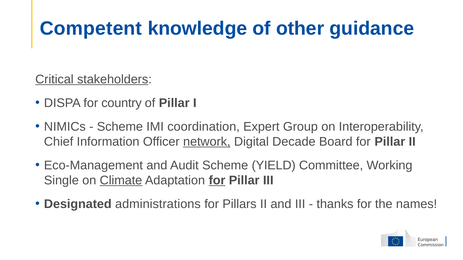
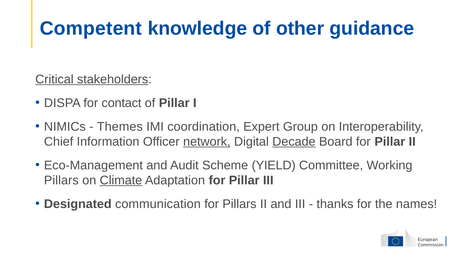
country: country -> contact
Scheme at (120, 127): Scheme -> Themes
Decade underline: none -> present
Single at (61, 181): Single -> Pillars
for at (217, 181) underline: present -> none
administrations: administrations -> communication
